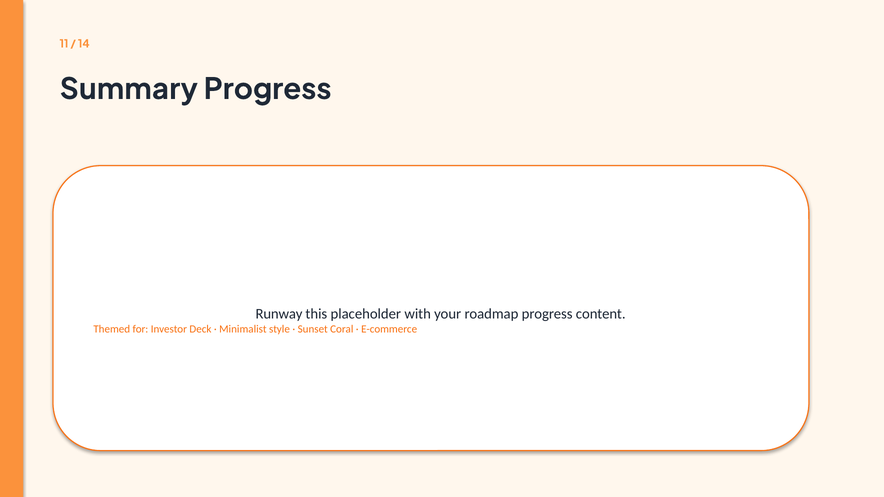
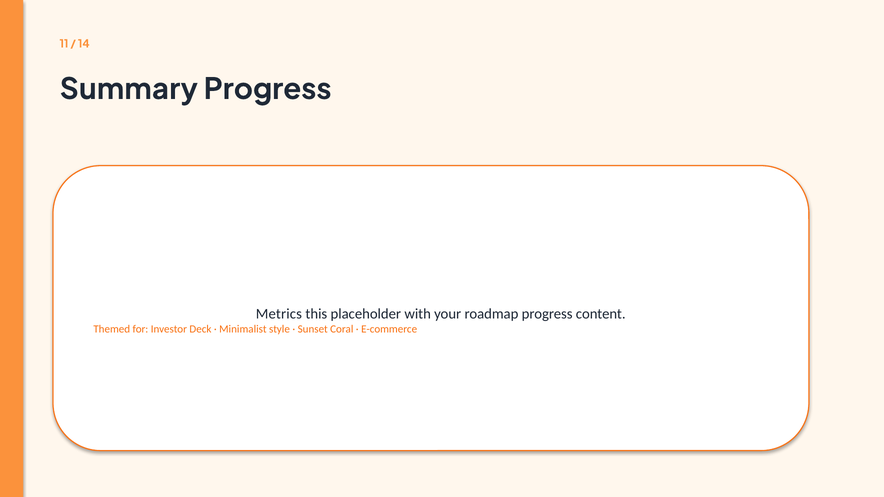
Runway: Runway -> Metrics
